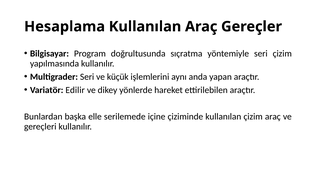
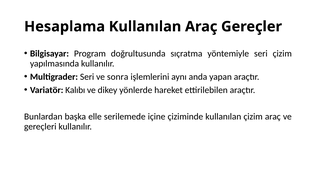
küçük: küçük -> sonra
Edilir: Edilir -> Kalıbı
